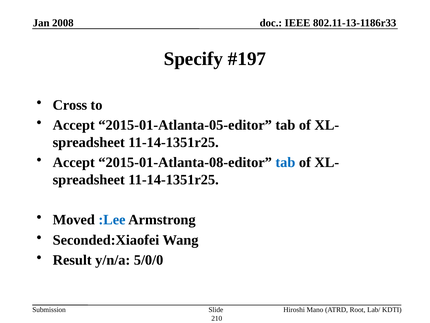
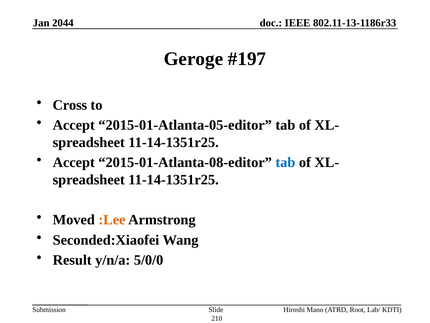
2008: 2008 -> 2044
Specify: Specify -> Geroge
:Lee colour: blue -> orange
